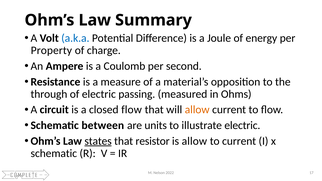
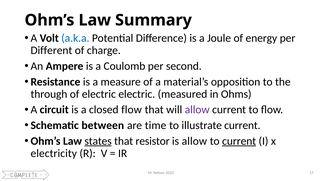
Property: Property -> Different
electric passing: passing -> electric
allow at (197, 110) colour: orange -> purple
units: units -> time
illustrate electric: electric -> current
current at (239, 141) underline: none -> present
schematic at (54, 153): schematic -> electricity
